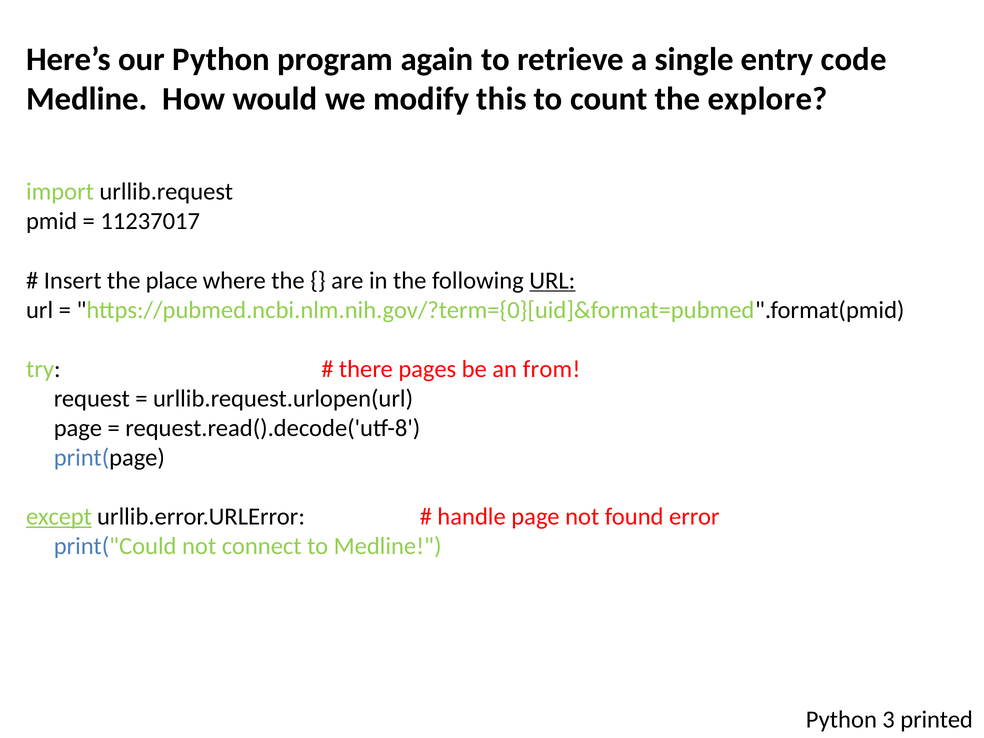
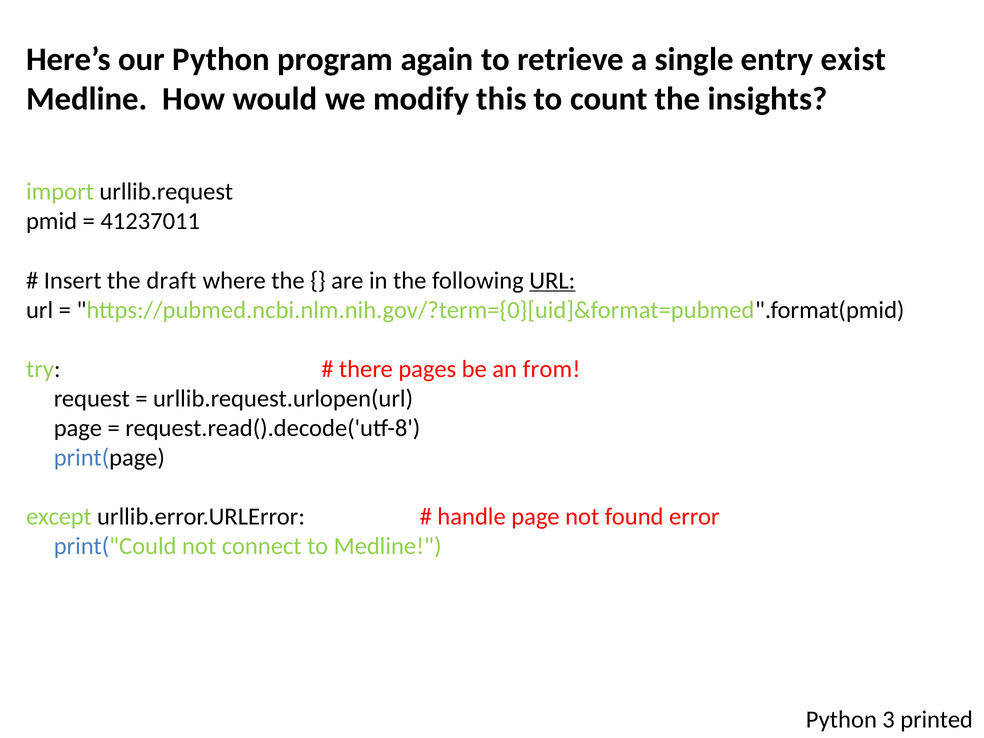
code: code -> exist
explore: explore -> insights
11237017: 11237017 -> 41237011
place: place -> draft
except underline: present -> none
